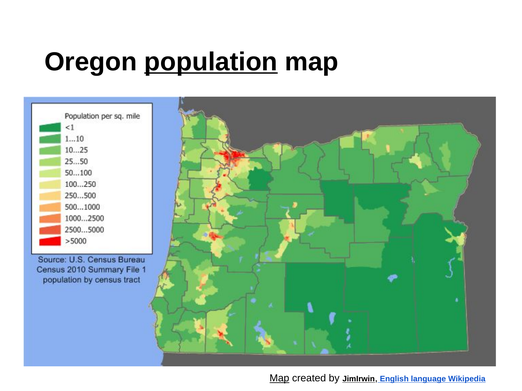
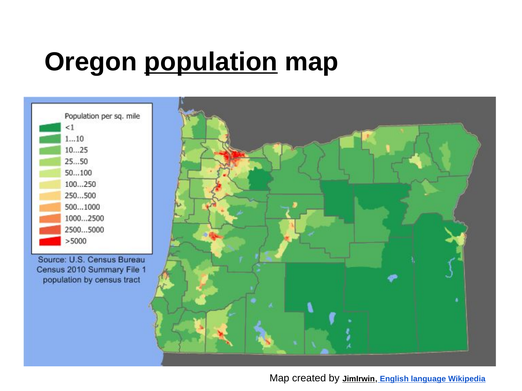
Map at (279, 379) underline: present -> none
